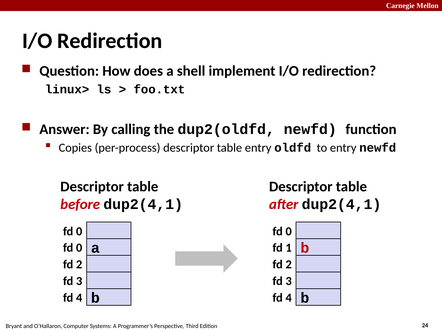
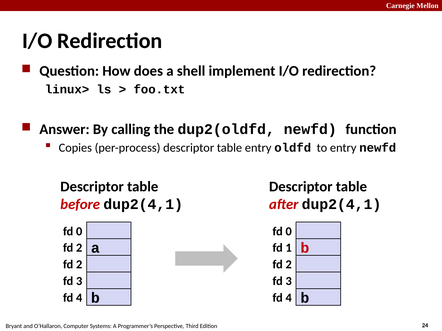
0 at (79, 248): 0 -> 2
